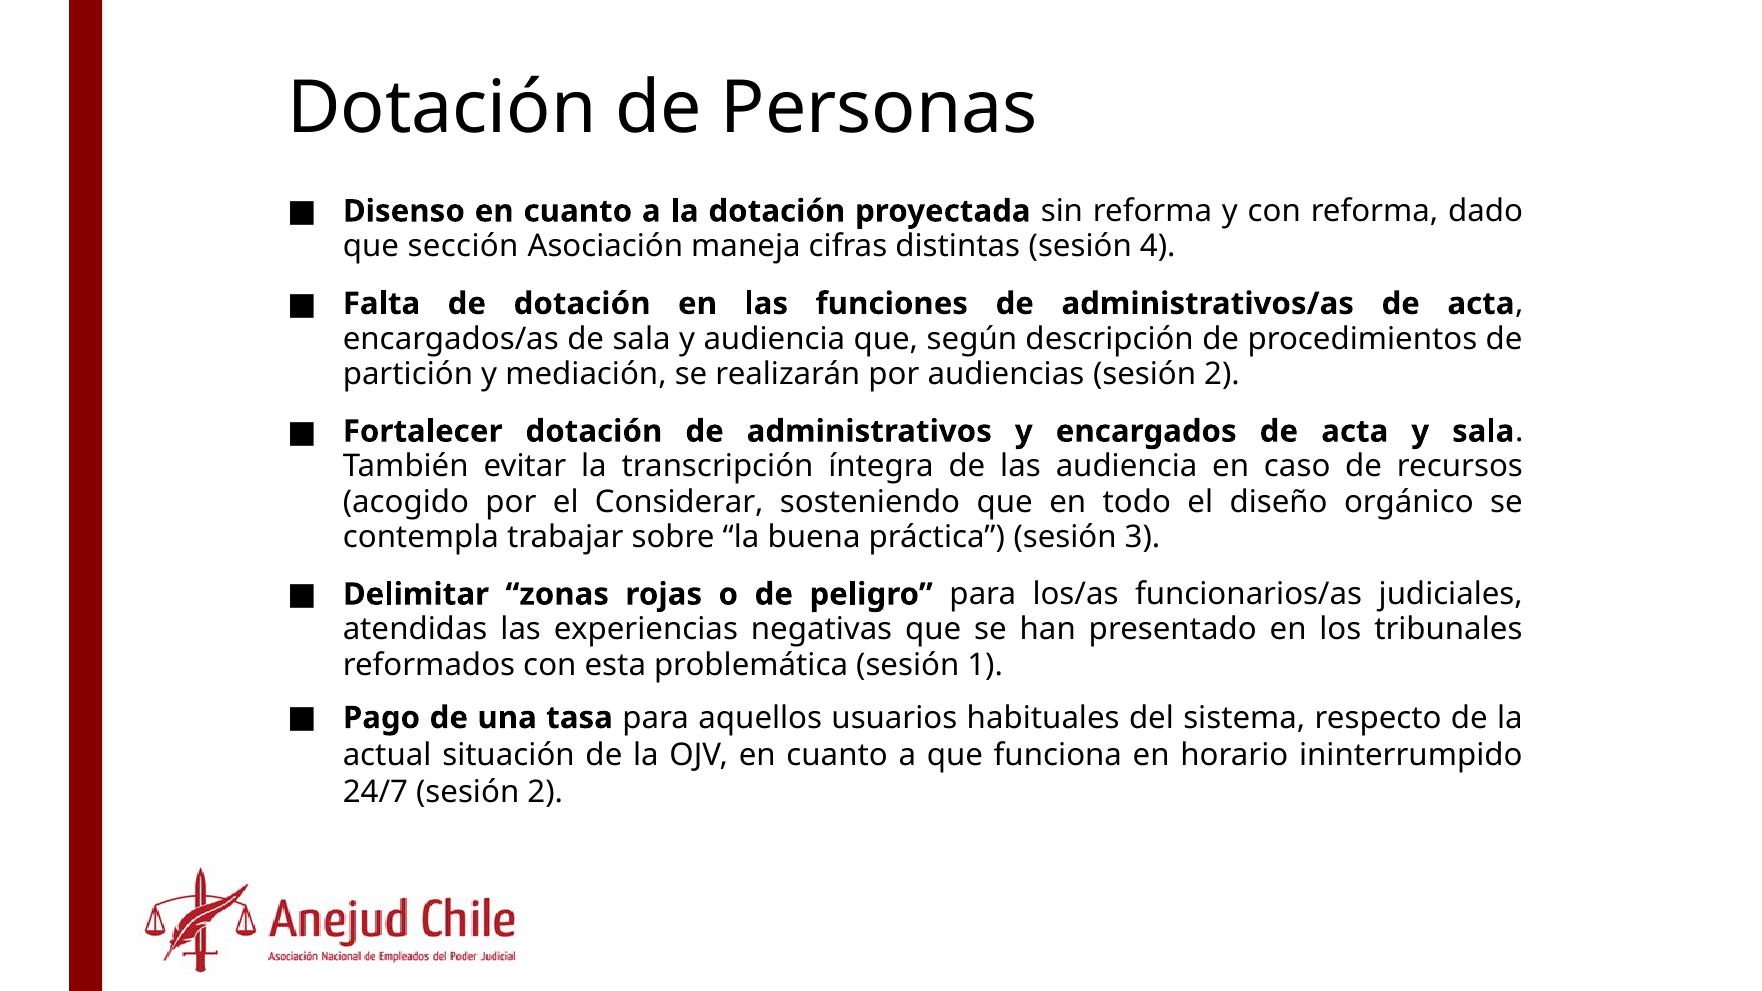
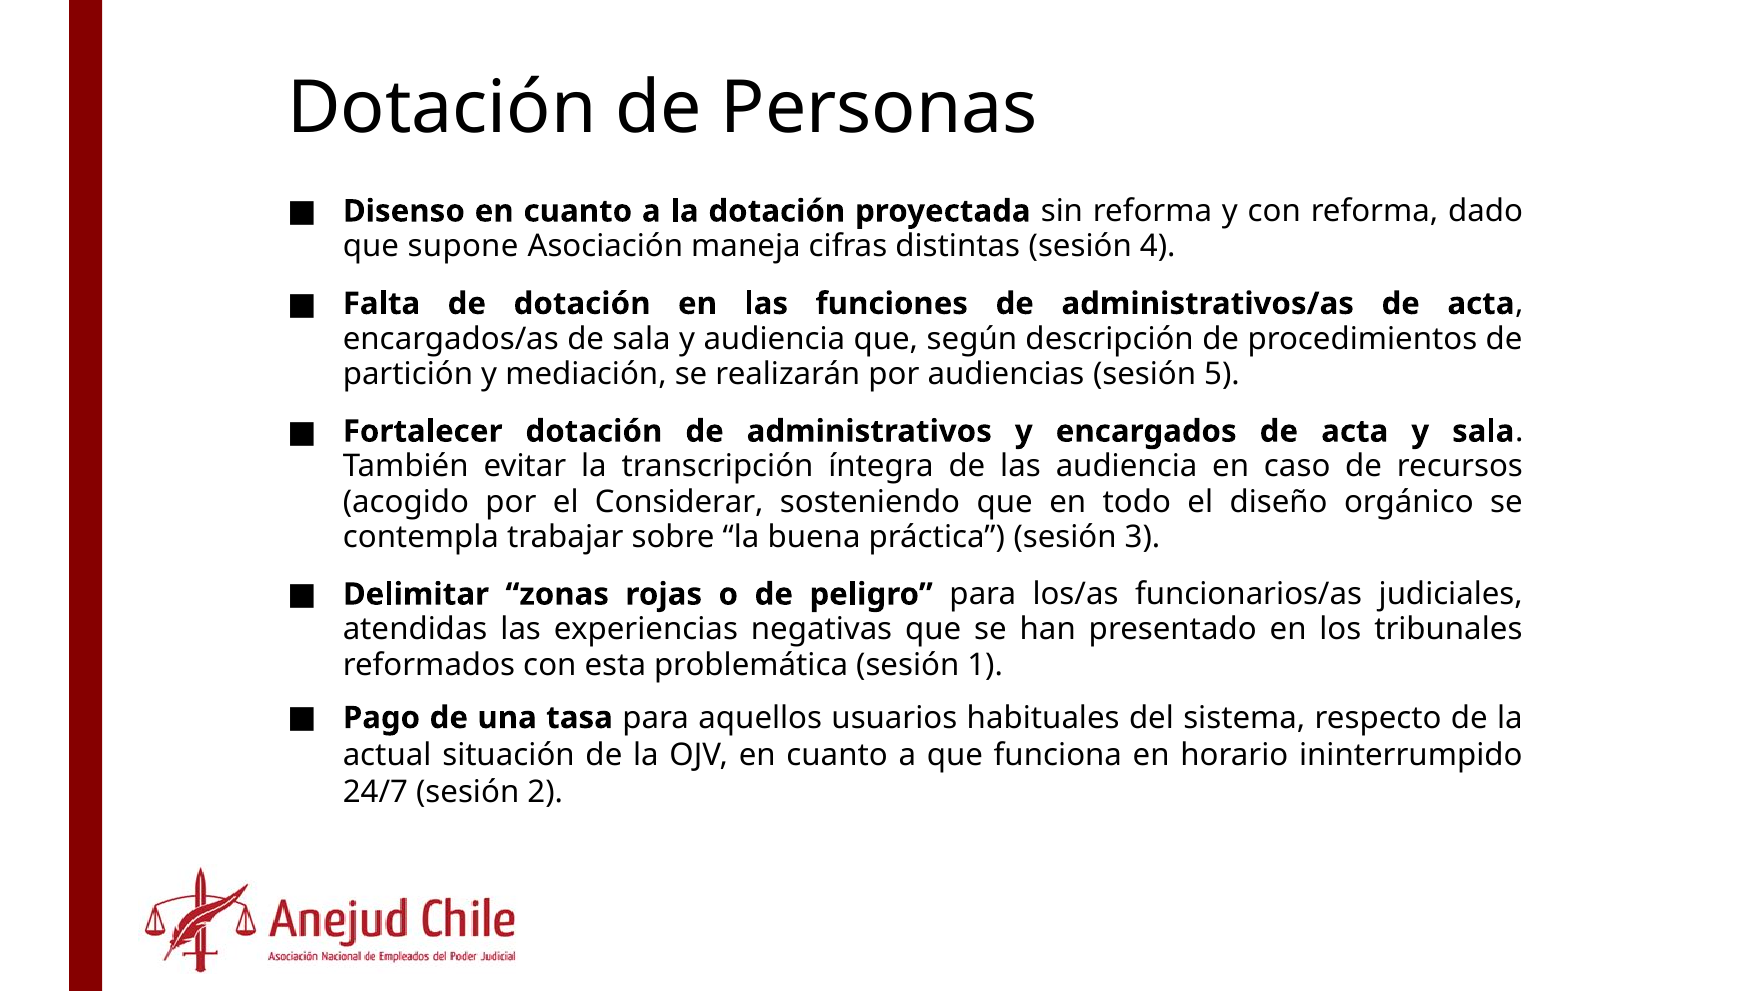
sección: sección -> supone
audiencias sesión 2: 2 -> 5
